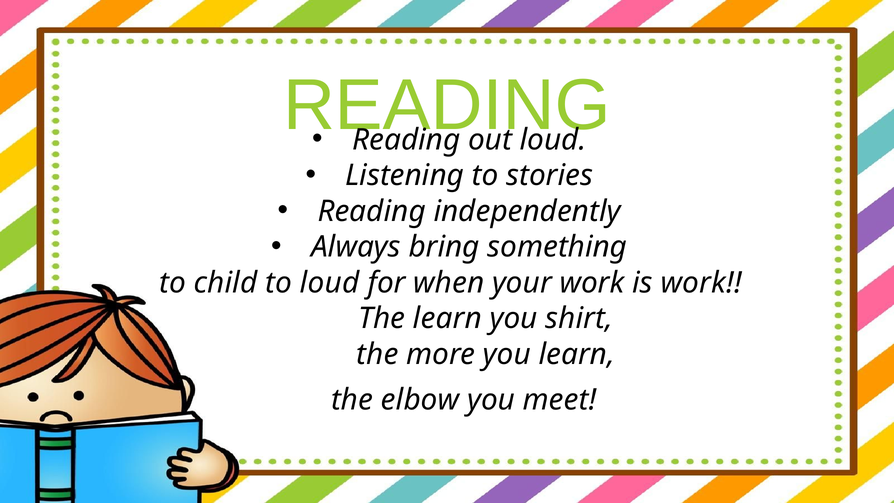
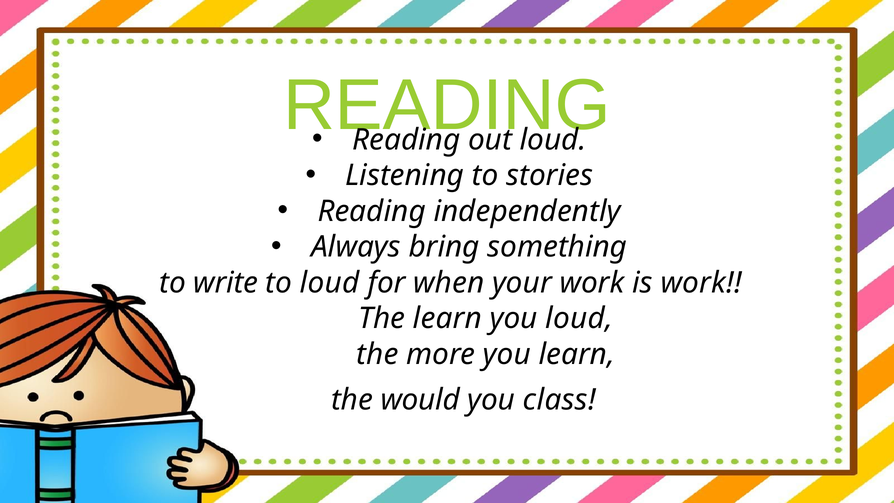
child: child -> write
you shirt: shirt -> loud
elbow: elbow -> would
meet: meet -> class
